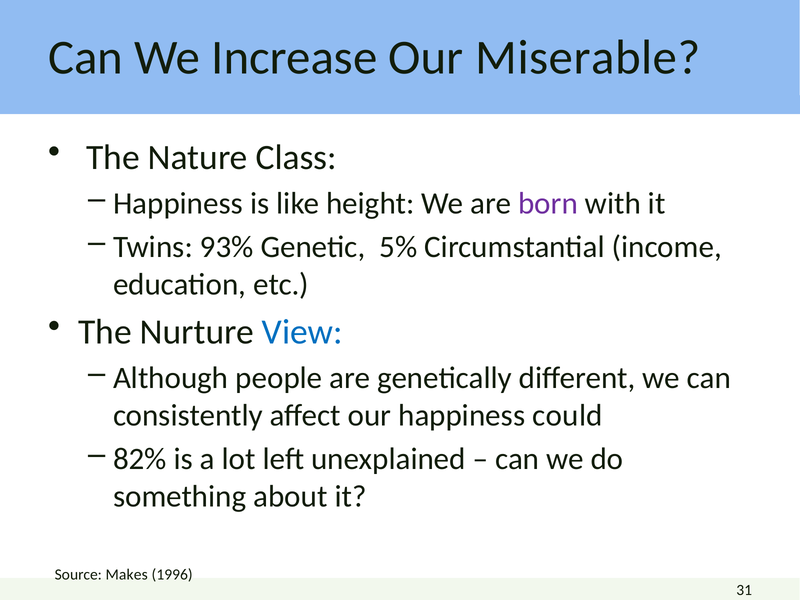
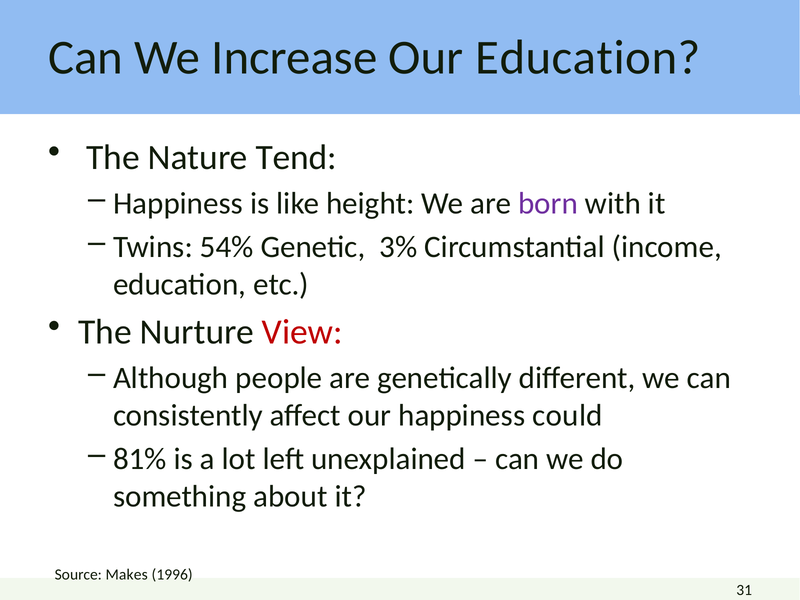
Our Miserable: Miserable -> Education
Class: Class -> Tend
93%: 93% -> 54%
5%: 5% -> 3%
View colour: blue -> red
82%: 82% -> 81%
